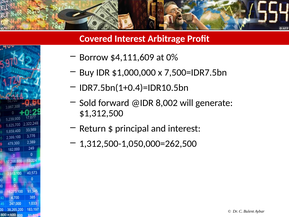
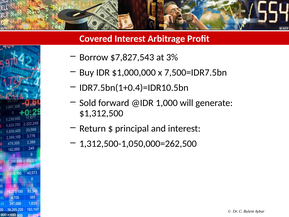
$4,111,609: $4,111,609 -> $7,827,543
0%: 0% -> 3%
8,002: 8,002 -> 1,000
